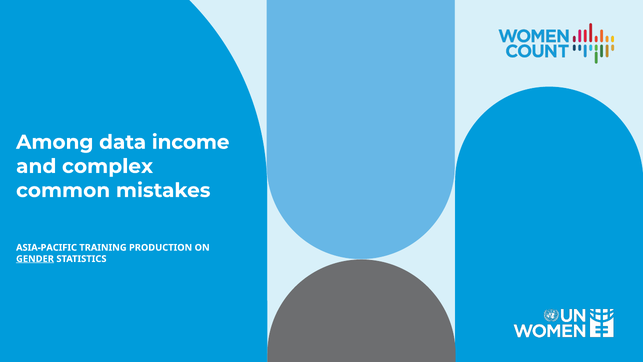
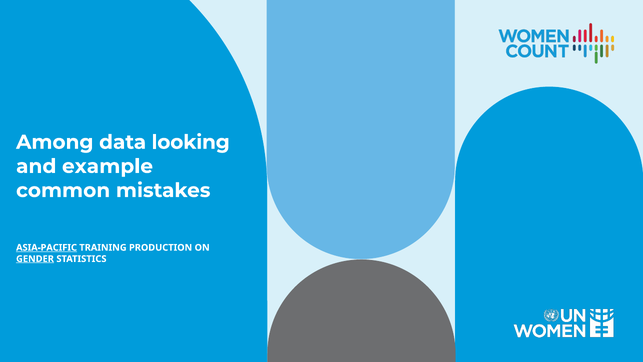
income: income -> looking
complex: complex -> example
ASIA-PACIFIC underline: none -> present
